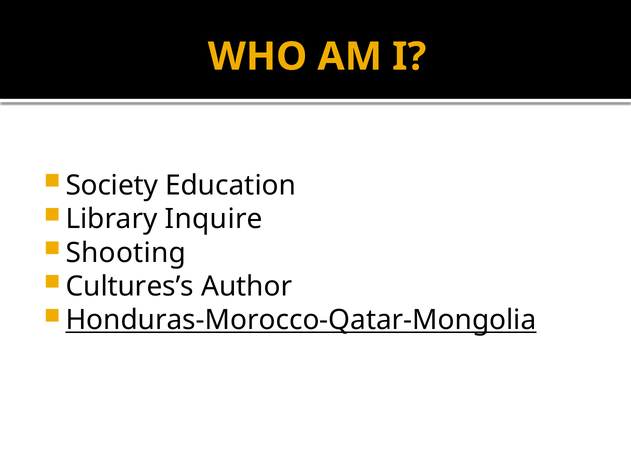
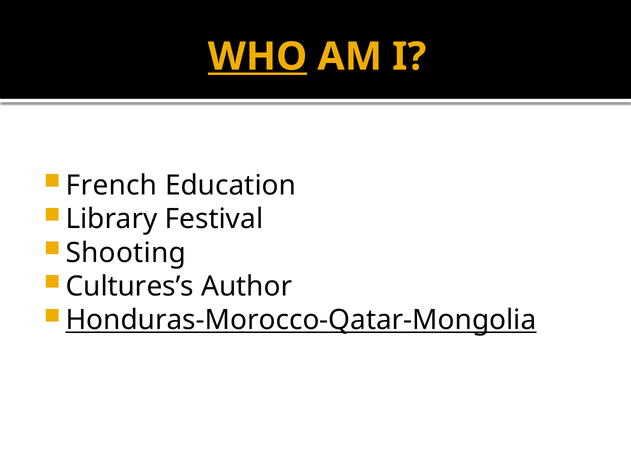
WHO underline: none -> present
Society: Society -> French
Inquire: Inquire -> Festival
